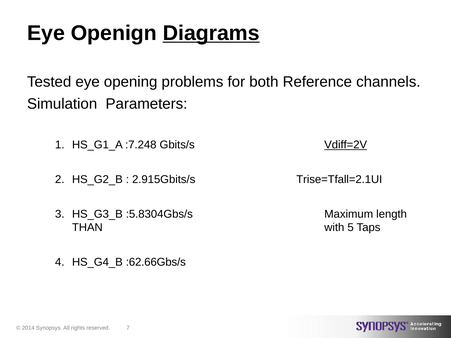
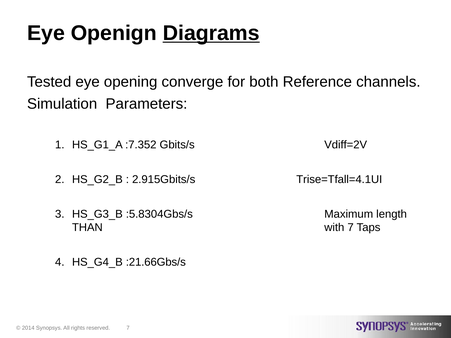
problems: problems -> converge
:7.248: :7.248 -> :7.352
Vdiff=2V underline: present -> none
Trise=Tfall=2.1UI: Trise=Tfall=2.1UI -> Trise=Tfall=4.1UI
with 5: 5 -> 7
:62.66Gbs/s: :62.66Gbs/s -> :21.66Gbs/s
